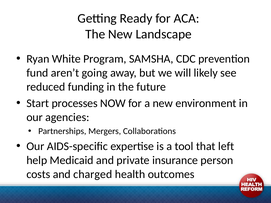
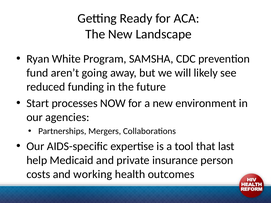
left: left -> last
charged: charged -> working
